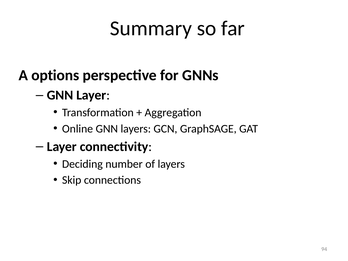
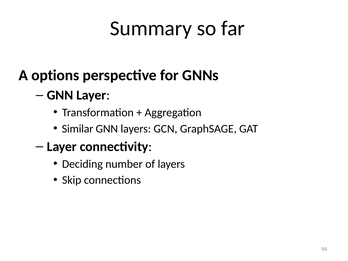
Online: Online -> Similar
